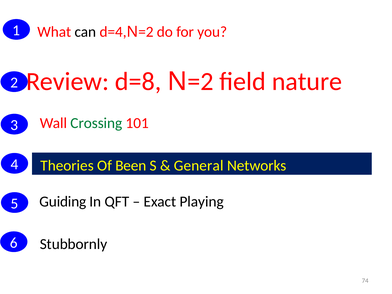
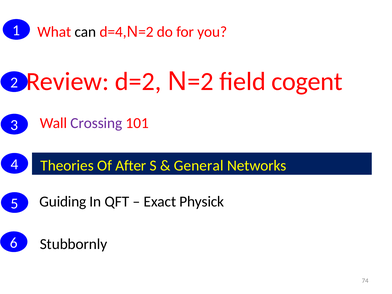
d=8: d=8 -> d=2
nature: nature -> cogent
Crossing colour: green -> purple
Been: Been -> After
Playing: Playing -> Physick
